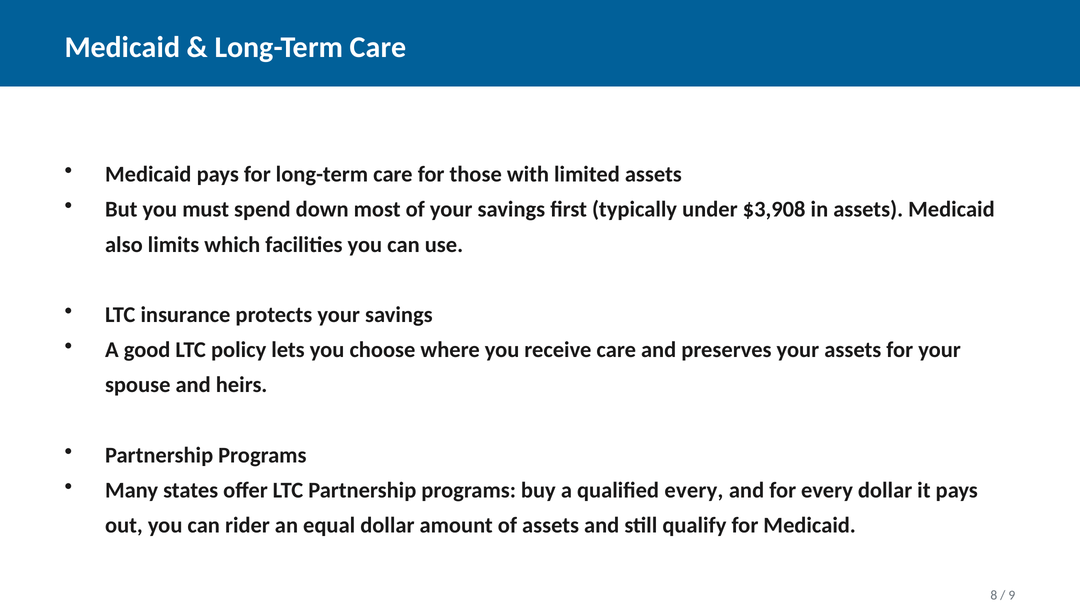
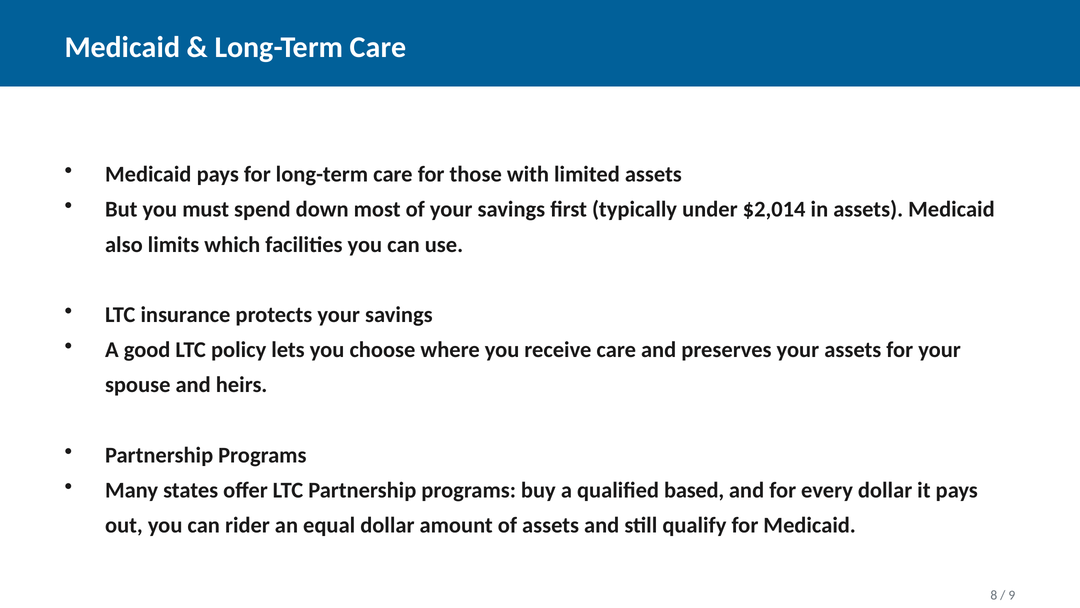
$3,908: $3,908 -> $2,014
qualified every: every -> based
